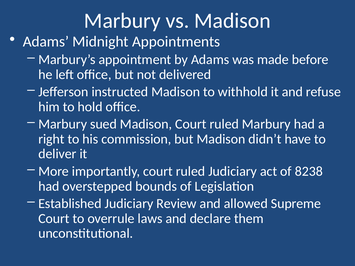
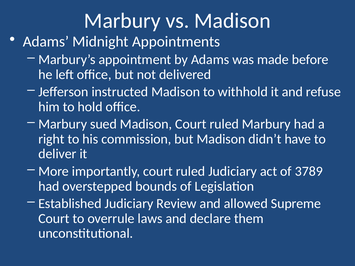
8238: 8238 -> 3789
